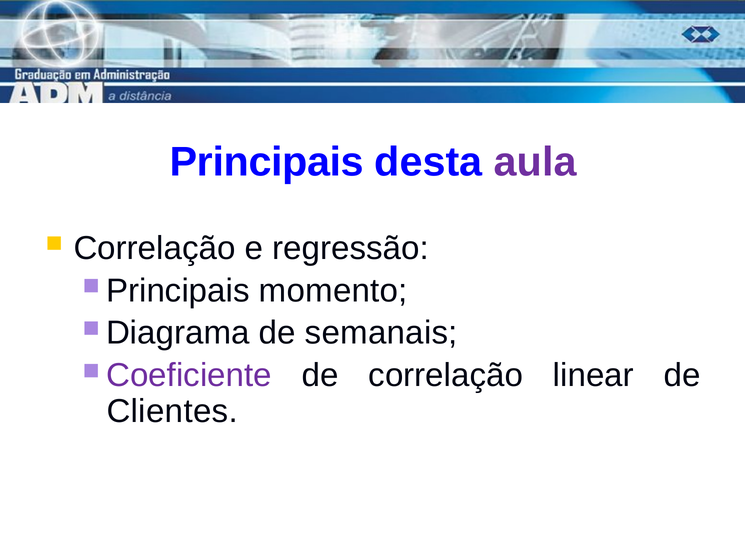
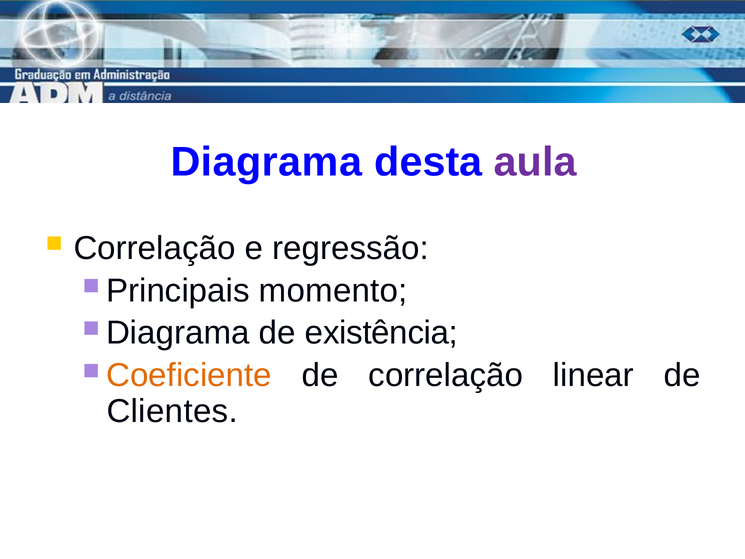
Principais at (267, 162): Principais -> Diagrama
semanais: semanais -> existência
Coeficiente colour: purple -> orange
